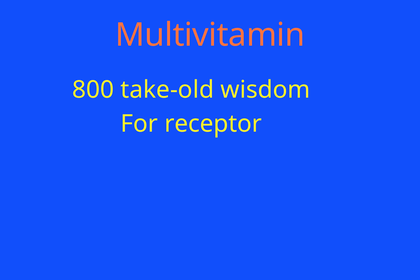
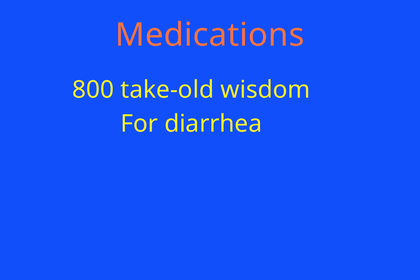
Multivitamin: Multivitamin -> Medications
receptor: receptor -> diarrhea
